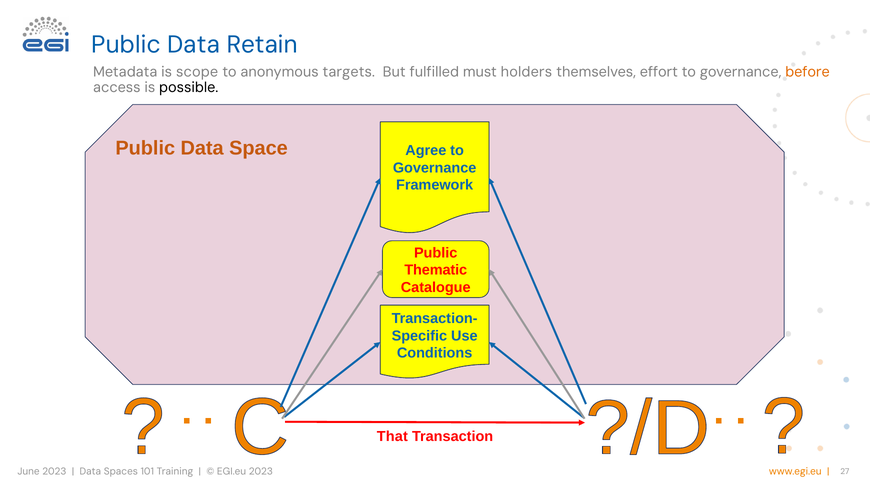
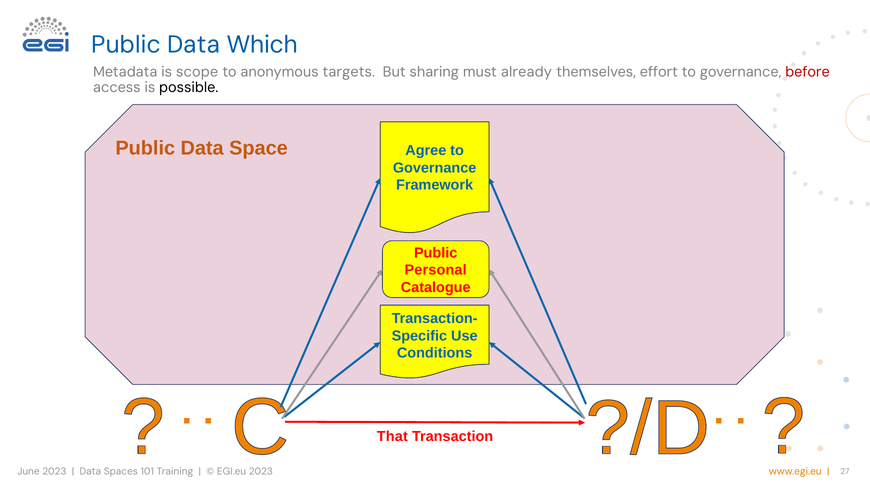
Retain: Retain -> Which
fulfilled: fulfilled -> sharing
holders: holders -> already
before colour: orange -> red
Thematic: Thematic -> Personal
